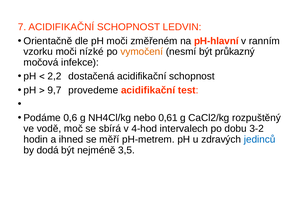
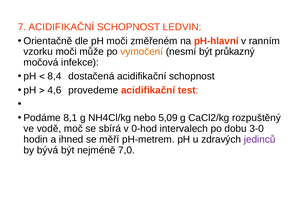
nízké: nízké -> může
2,2: 2,2 -> 8,4
9,7: 9,7 -> 4,6
0,6: 0,6 -> 8,1
0,61: 0,61 -> 5,09
4-hod: 4-hod -> 0-hod
3-2: 3-2 -> 3-0
jedinců colour: blue -> purple
dodá: dodá -> bývá
3,5: 3,5 -> 7,0
